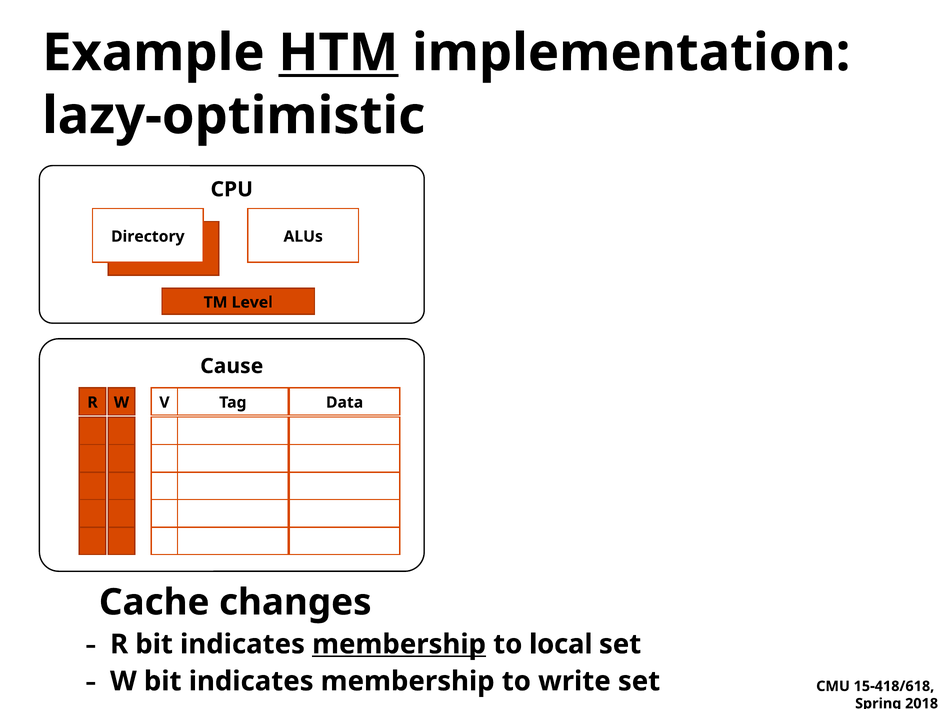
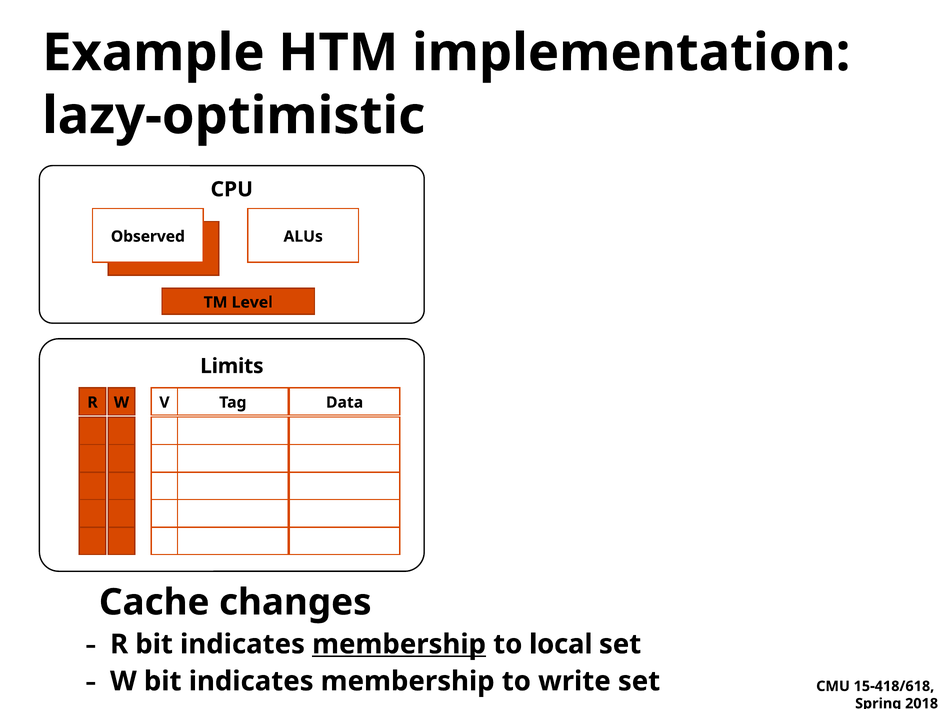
HTM underline: present -> none
Directory: Directory -> Observed
Cause: Cause -> Limits
